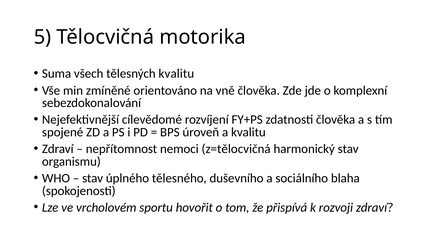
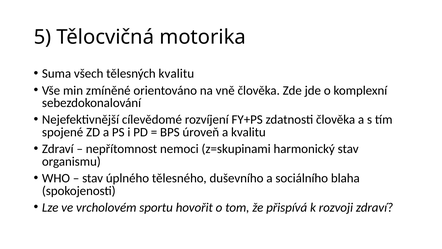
z=tělocvičná: z=tělocvičná -> z=skupinami
